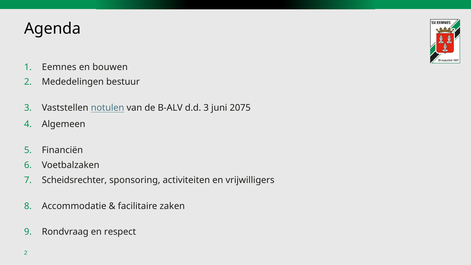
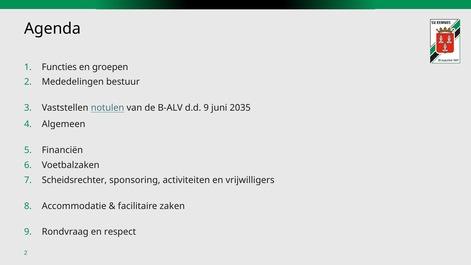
Eemnes: Eemnes -> Functies
bouwen: bouwen -> groepen
d.d 3: 3 -> 9
2075: 2075 -> 2035
